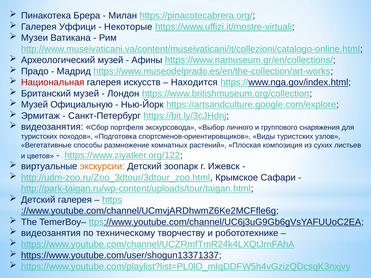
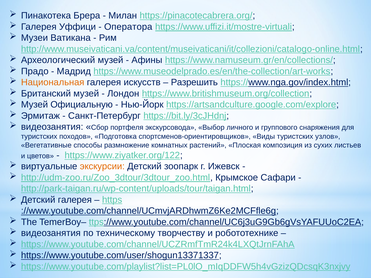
Некоторые: Некоторые -> Оператора
Национальная colour: red -> orange
Находится: Находится -> Разрешить
